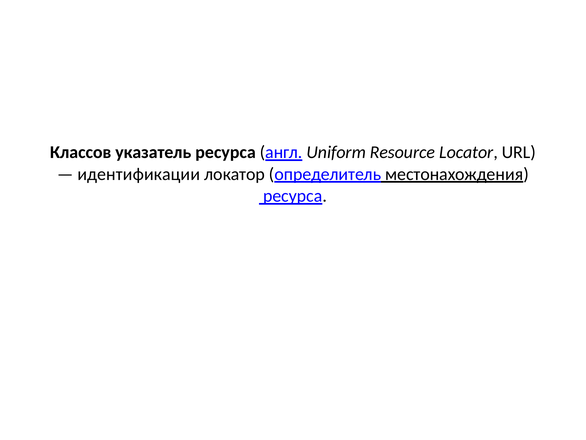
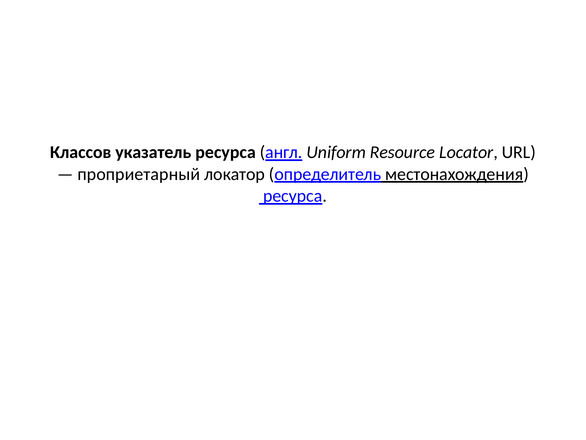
идентификации: идентификации -> проприетарный
